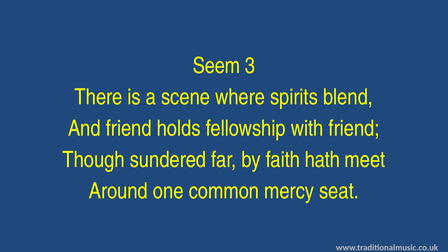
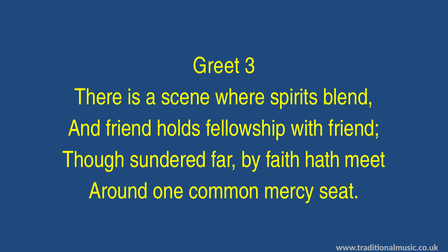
Seem: Seem -> Greet
